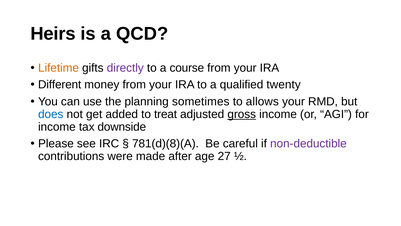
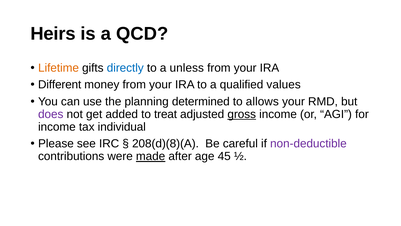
directly colour: purple -> blue
course: course -> unless
twenty: twenty -> values
sometimes: sometimes -> determined
does colour: blue -> purple
downside: downside -> individual
781(d)(8)(A: 781(d)(8)(A -> 208(d)(8)(A
made underline: none -> present
27: 27 -> 45
